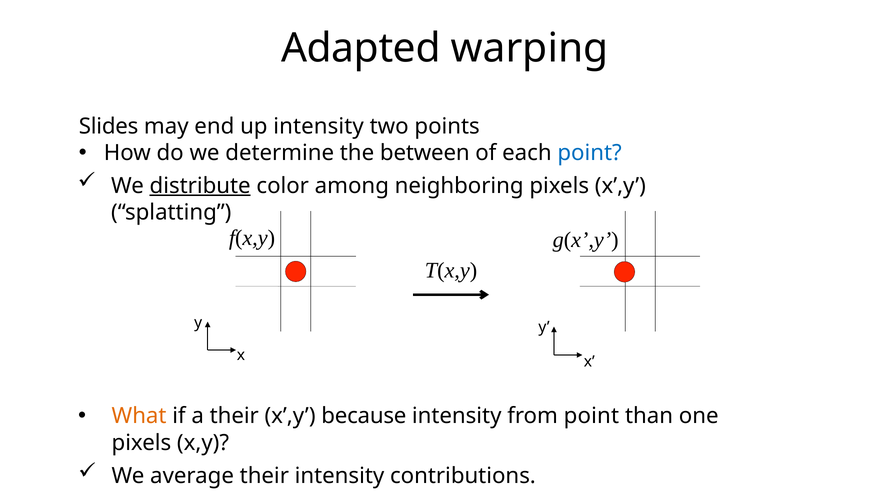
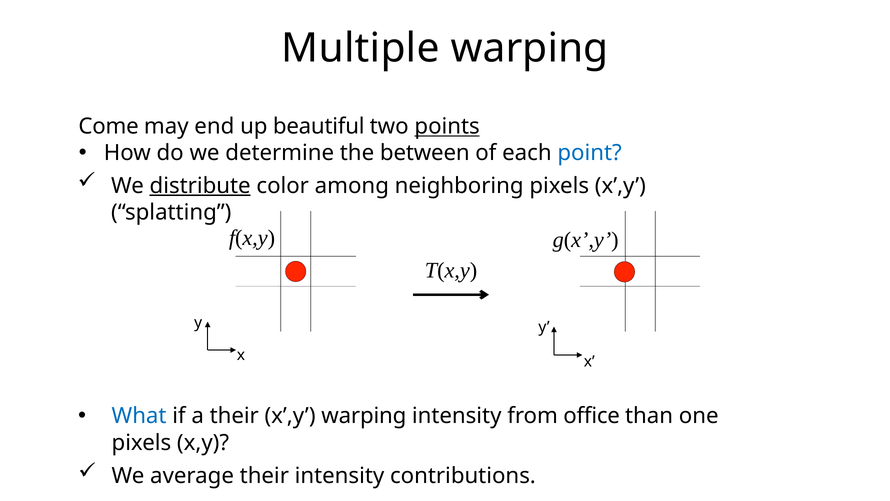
Adapted: Adapted -> Multiple
Slides: Slides -> Come
up intensity: intensity -> beautiful
points underline: none -> present
What colour: orange -> blue
x’,y because: because -> warping
from point: point -> office
